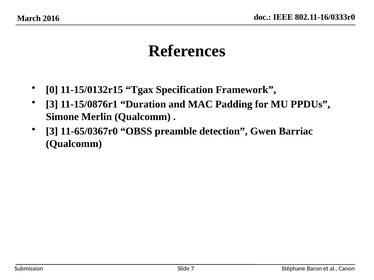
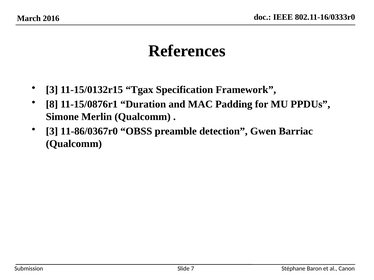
0 at (52, 90): 0 -> 3
3 at (52, 104): 3 -> 8
11-65/0367r0: 11-65/0367r0 -> 11-86/0367r0
